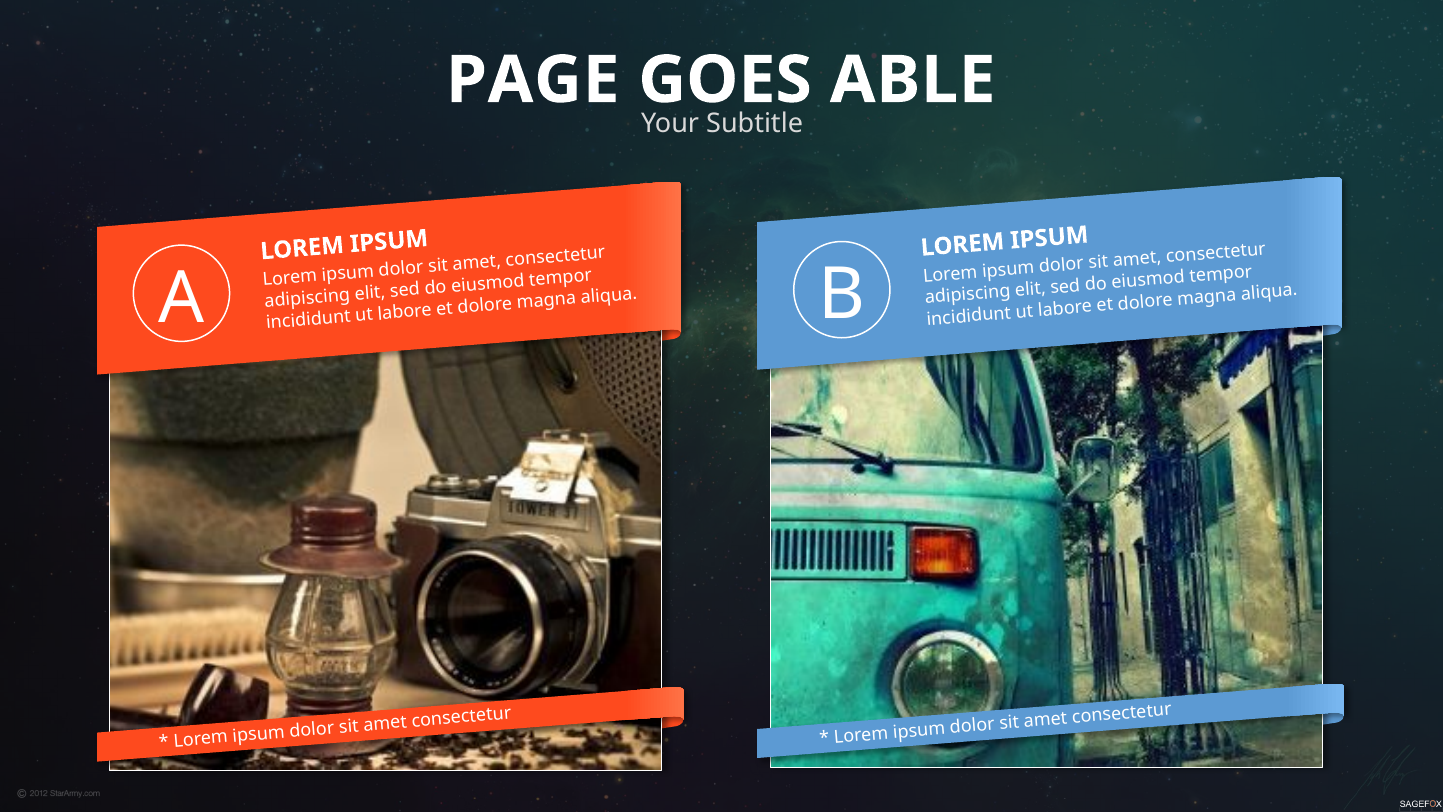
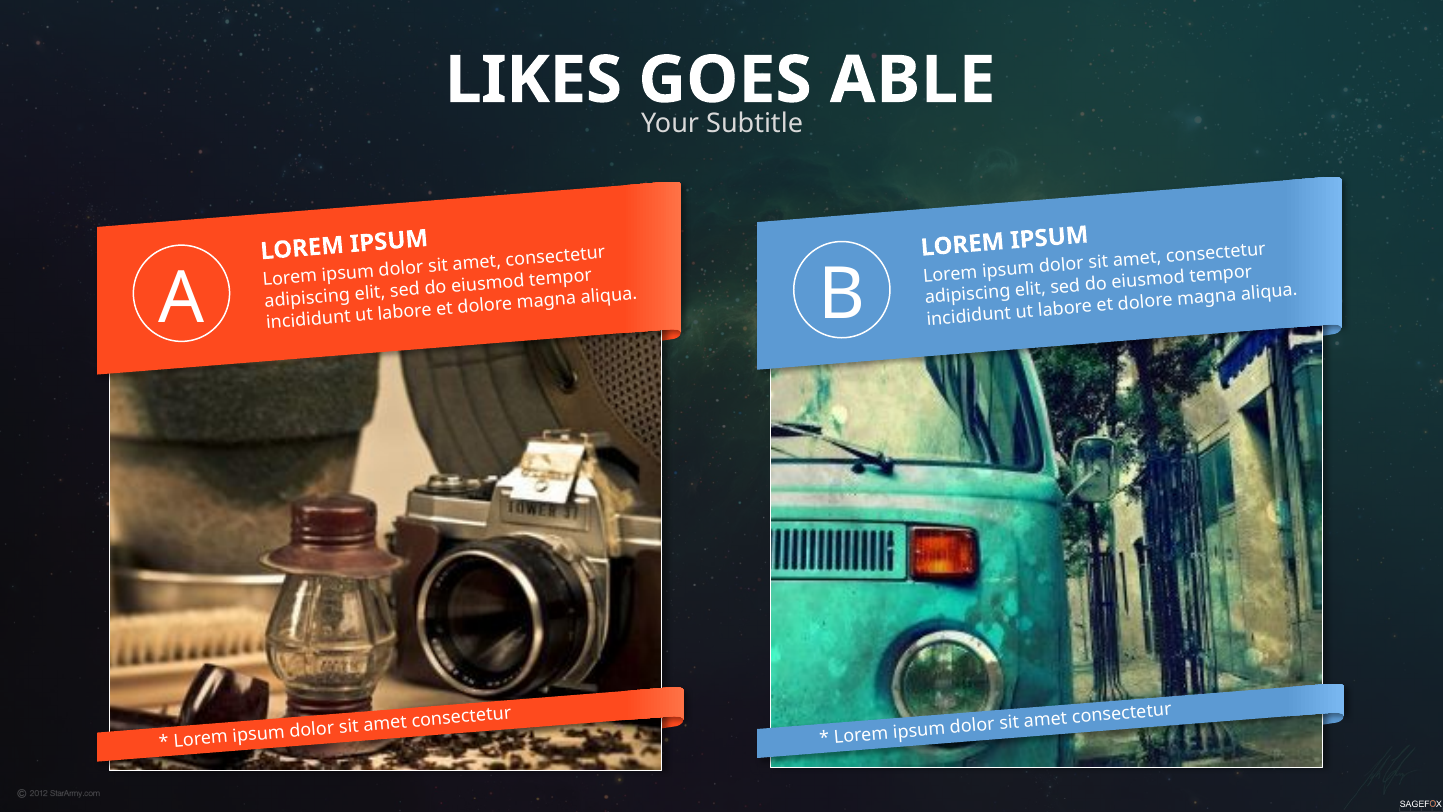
PAGE: PAGE -> LIKES
